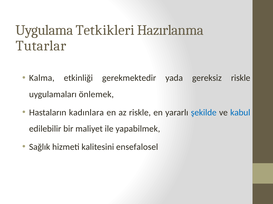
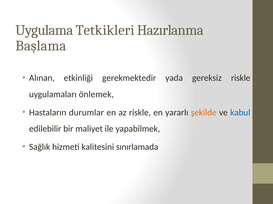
Tutarlar: Tutarlar -> Başlama
Kalma: Kalma -> Alınan
kadınlara: kadınlara -> durumlar
şekilde colour: blue -> orange
ensefalosel: ensefalosel -> sınırlamada
